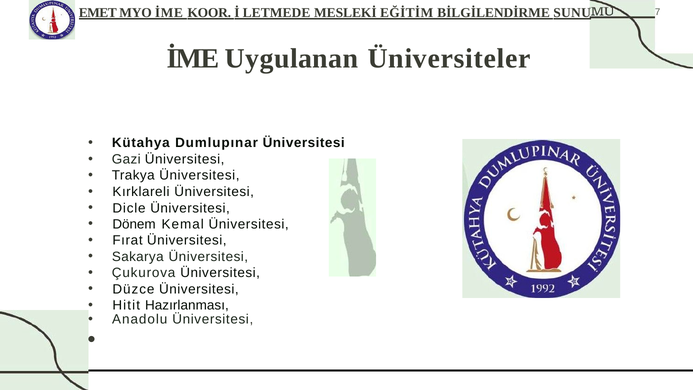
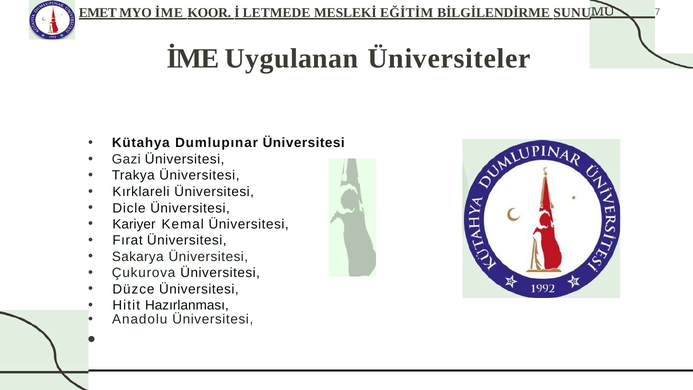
Dönem: Dönem -> Kariyer
